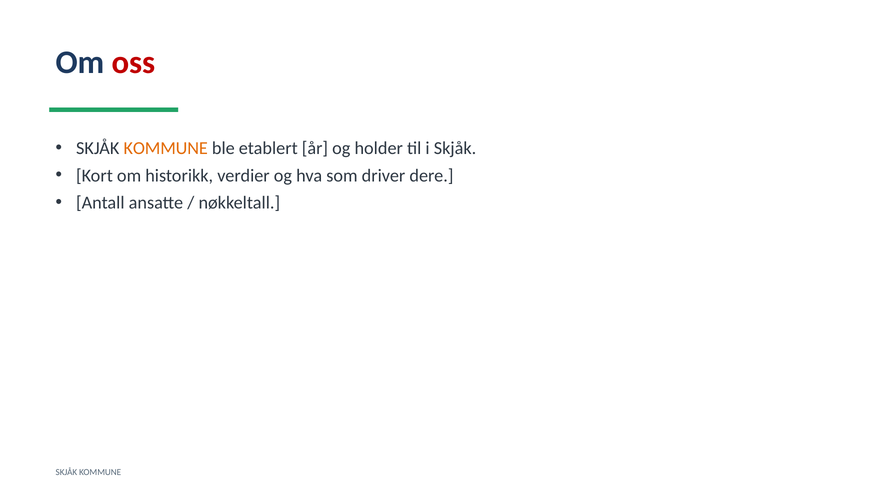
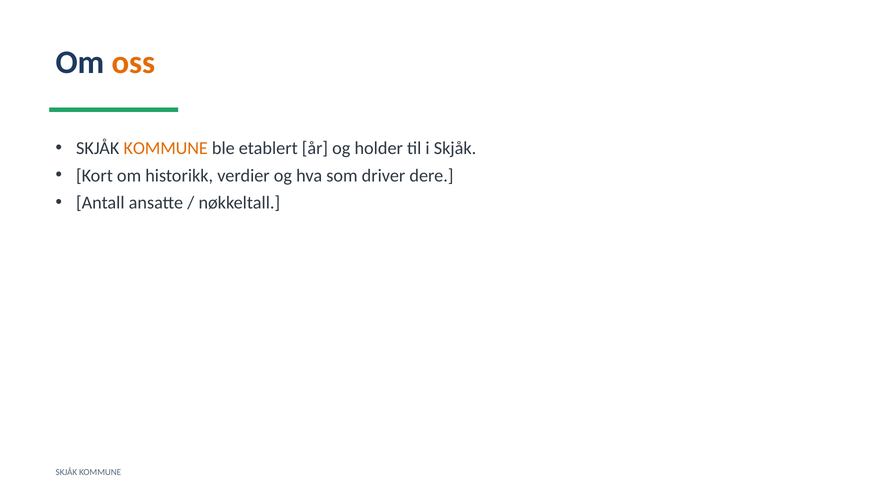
oss colour: red -> orange
